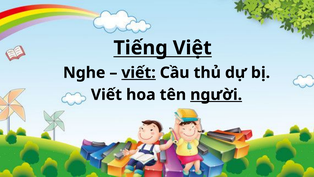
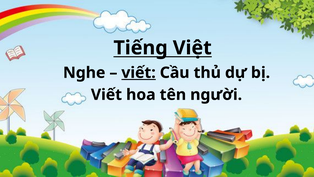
người underline: present -> none
